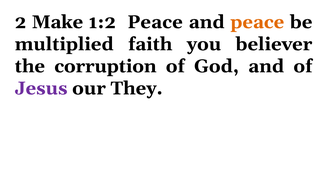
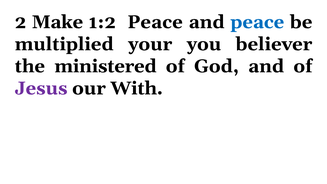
peace at (257, 22) colour: orange -> blue
faith: faith -> your
corruption: corruption -> ministered
They: They -> With
